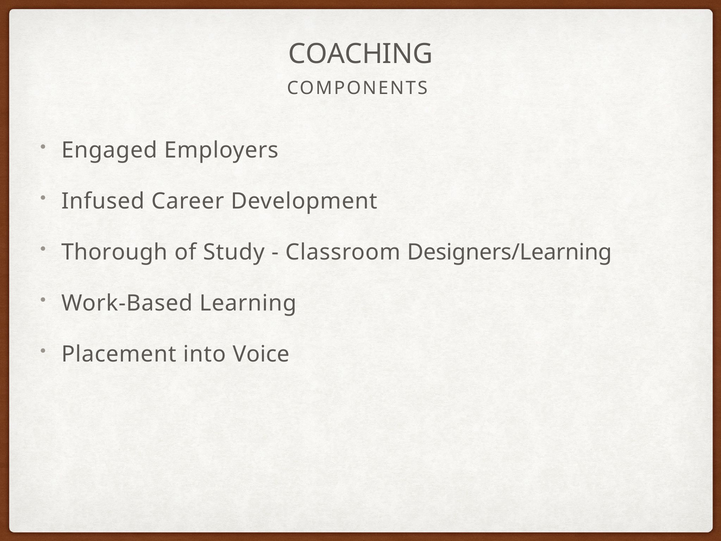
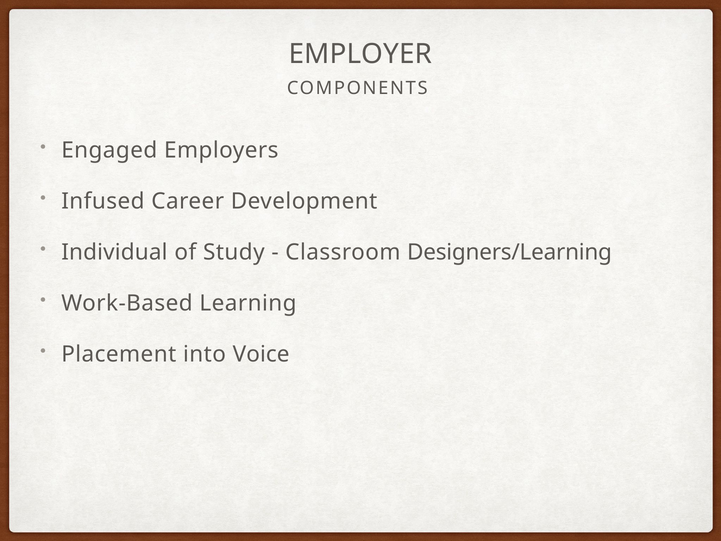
COACHING: COACHING -> EMPLOYER
Thorough: Thorough -> Individual
